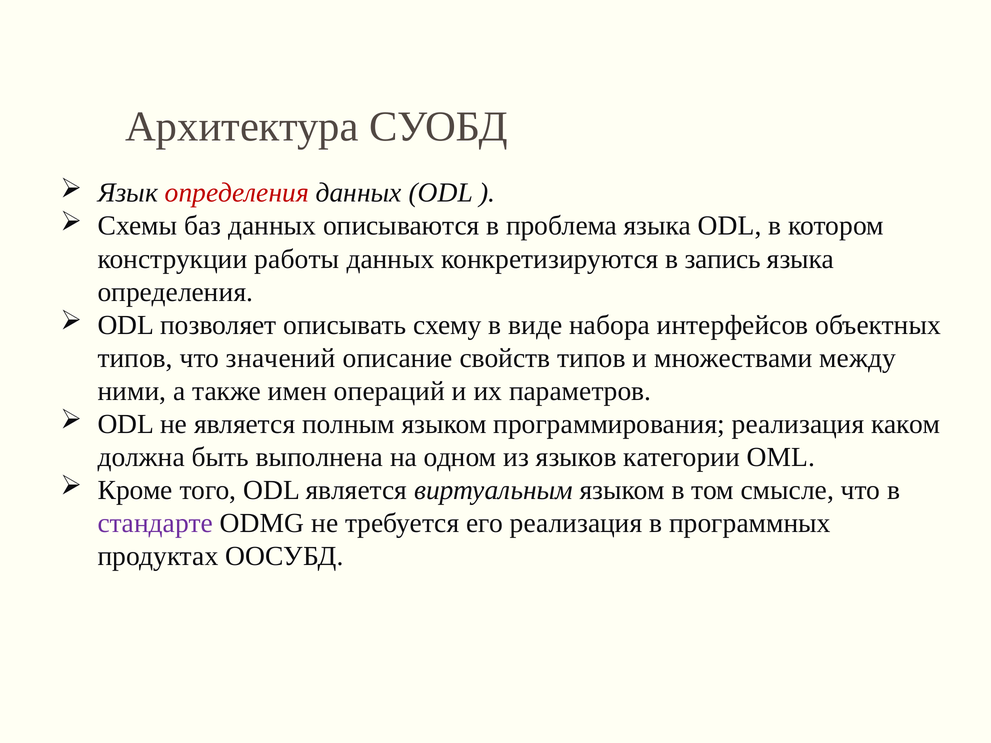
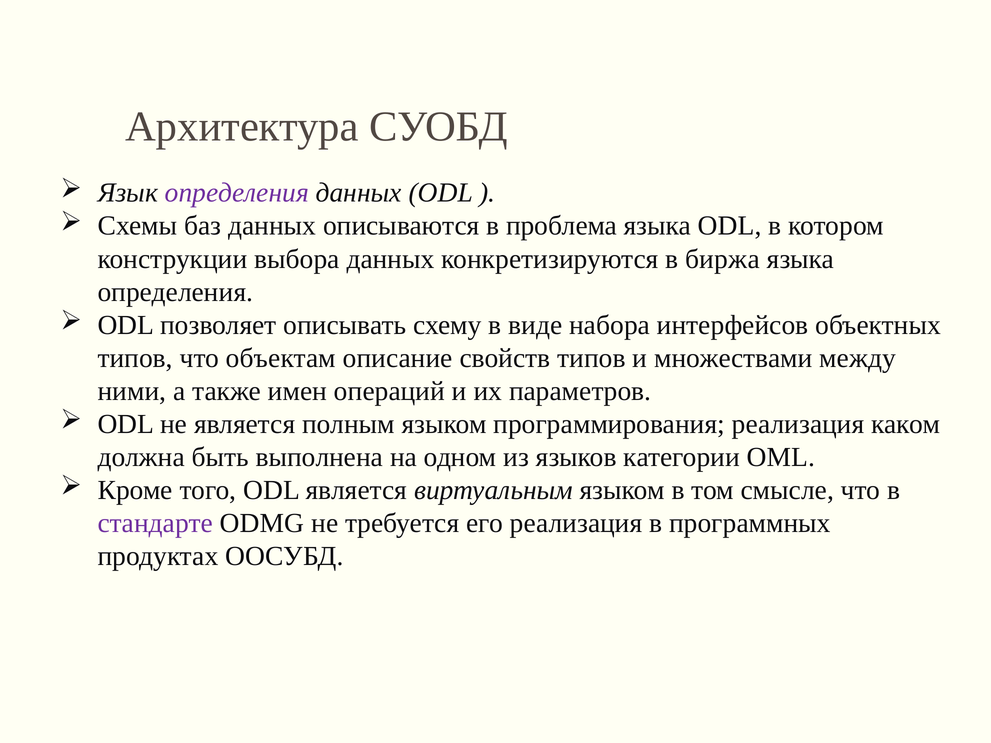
определения at (237, 193) colour: red -> purple
работы: работы -> выбора
запись: запись -> биржа
значений: значений -> объектам
